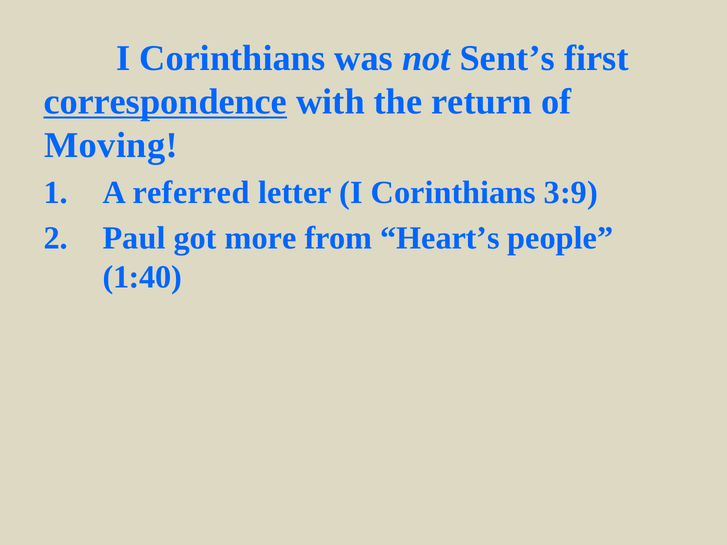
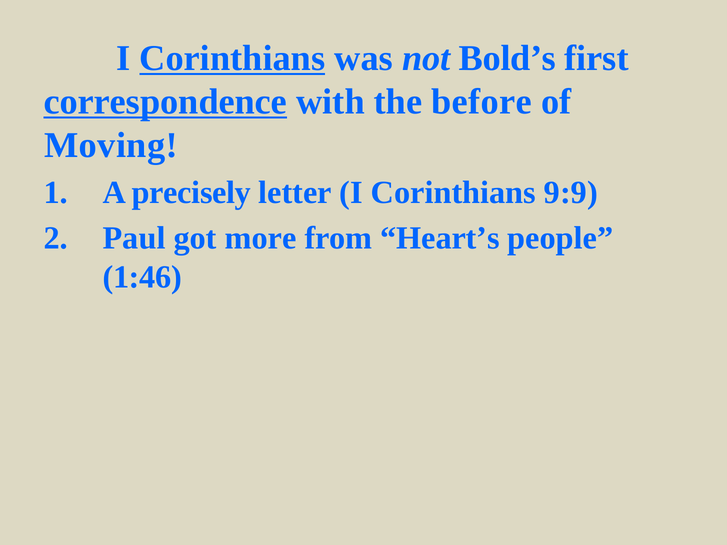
Corinthians at (232, 58) underline: none -> present
Sent’s: Sent’s -> Bold’s
return: return -> before
referred: referred -> precisely
3:9: 3:9 -> 9:9
1:40: 1:40 -> 1:46
